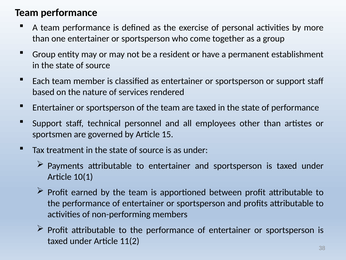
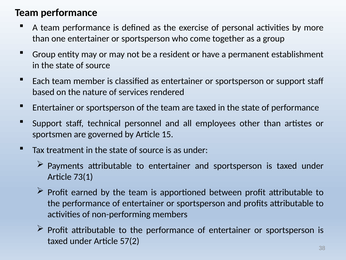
10(1: 10(1 -> 73(1
11(2: 11(2 -> 57(2
